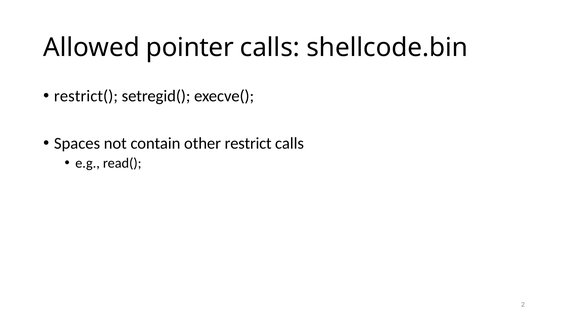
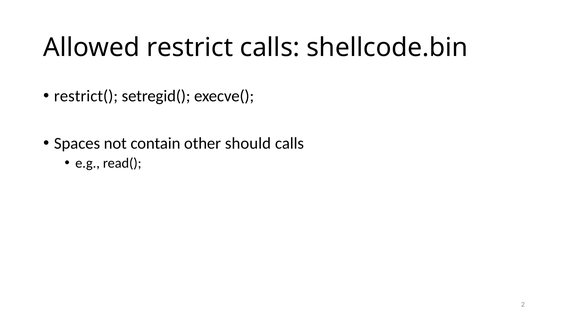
pointer: pointer -> restrict
restrict: restrict -> should
